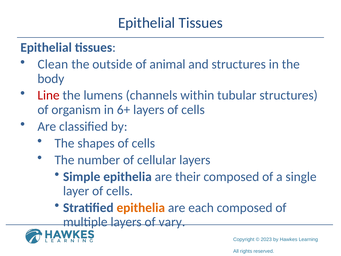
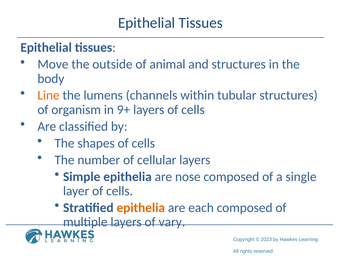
Clean: Clean -> Move
Line colour: red -> orange
6+: 6+ -> 9+
their: their -> nose
